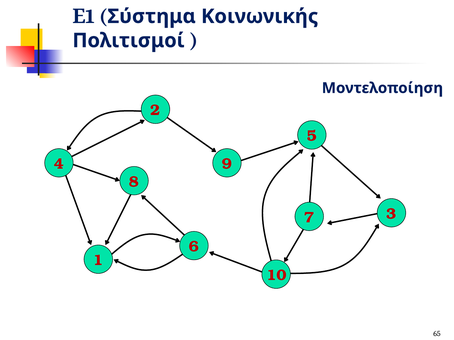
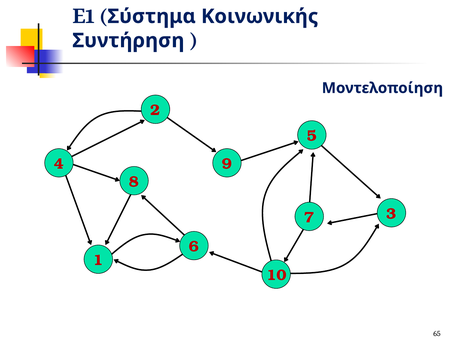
Πολιτισμοί: Πολιτισμοί -> Συντήρηση
